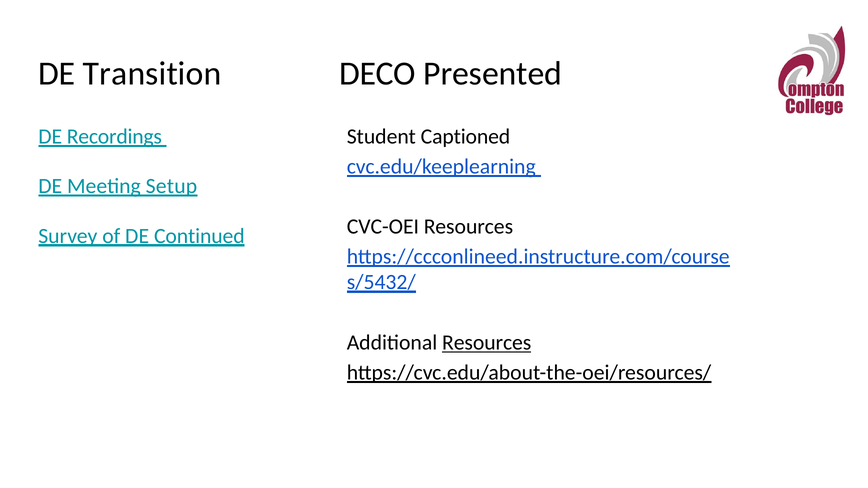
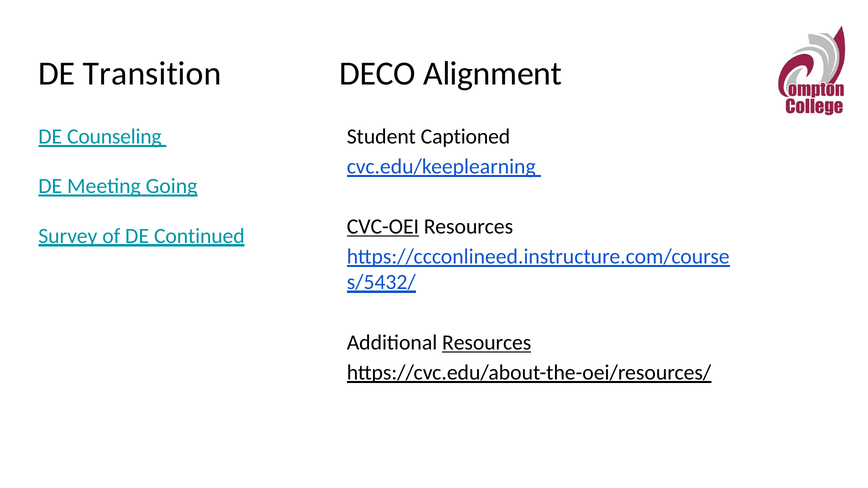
Presented: Presented -> Alignment
Recordings: Recordings -> Counseling
Setup: Setup -> Going
CVC-OEI underline: none -> present
